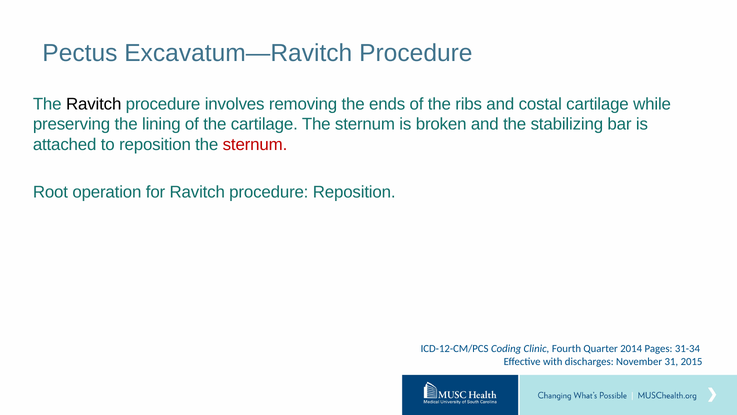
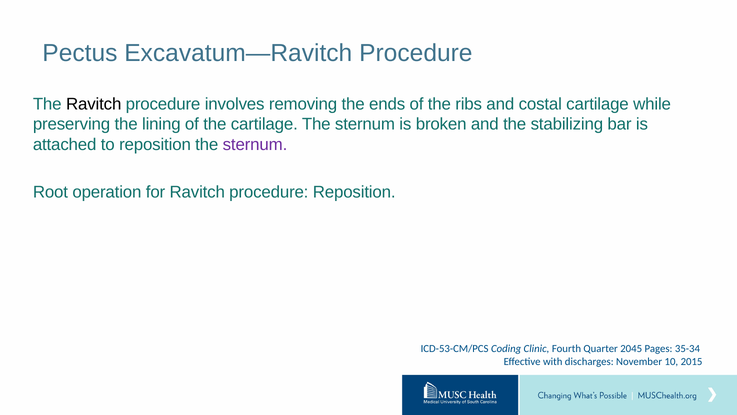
sternum at (255, 145) colour: red -> purple
ICD-12-CM/PCS: ICD-12-CM/PCS -> ICD-53-CM/PCS
2014: 2014 -> 2045
31-34: 31-34 -> 35-34
31: 31 -> 10
